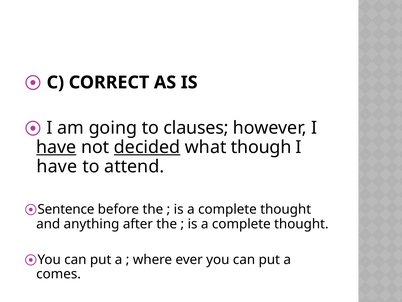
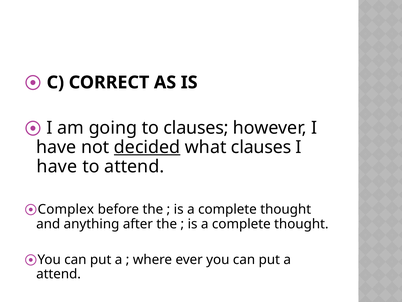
have at (56, 147) underline: present -> none
what though: though -> clauses
Sentence: Sentence -> Complex
comes at (59, 274): comes -> attend
